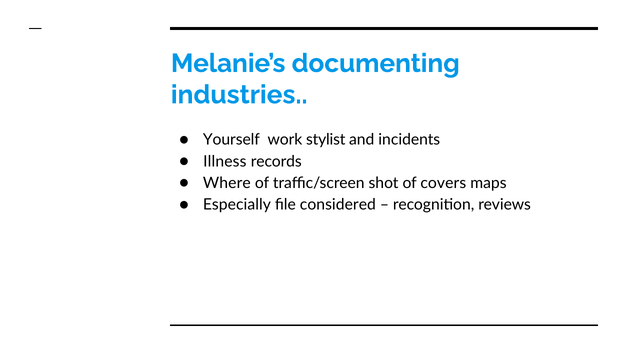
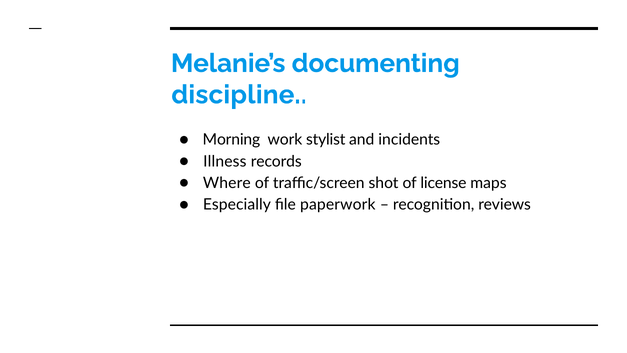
industries: industries -> discipline
Yourself: Yourself -> Morning
covers: covers -> license
considered: considered -> paperwork
